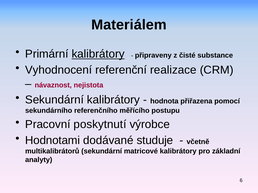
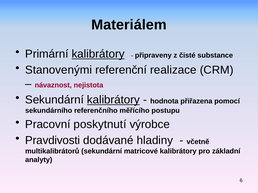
Vyhodnocení: Vyhodnocení -> Stanovenými
kalibrátory at (113, 100) underline: none -> present
Hodnotami: Hodnotami -> Pravdivosti
studuje: studuje -> hladiny
